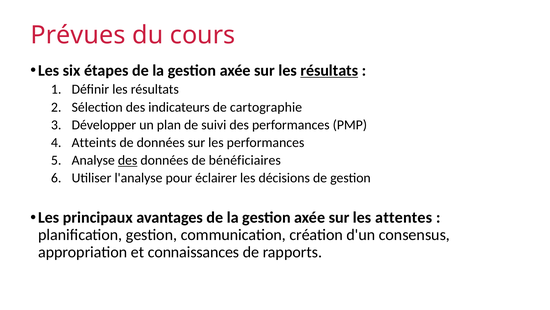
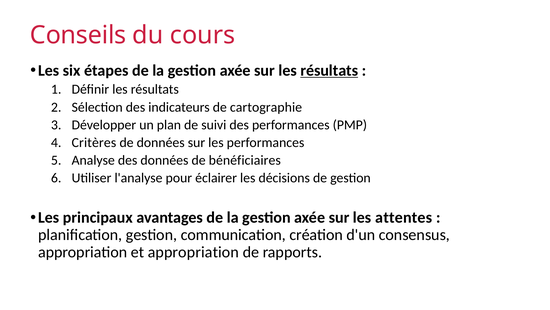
Prévues: Prévues -> Conseils
Atteints: Atteints -> Critères
des at (128, 160) underline: present -> none
et connaissances: connaissances -> appropriation
